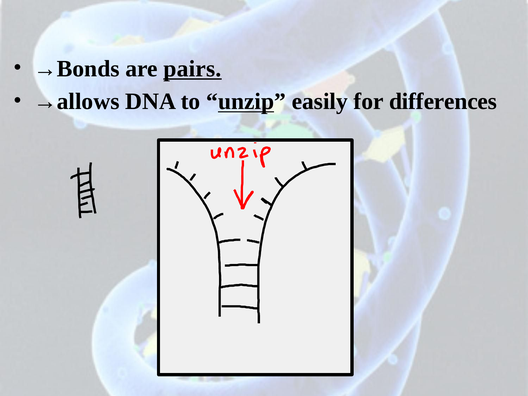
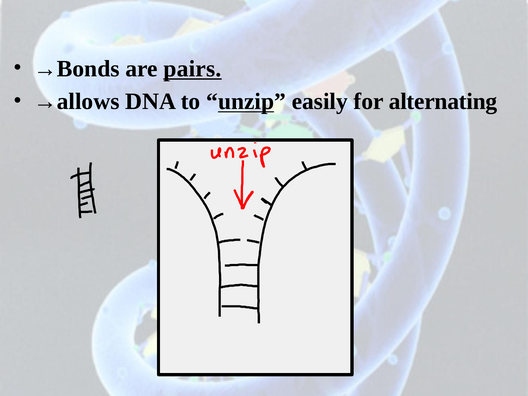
differences: differences -> alternating
